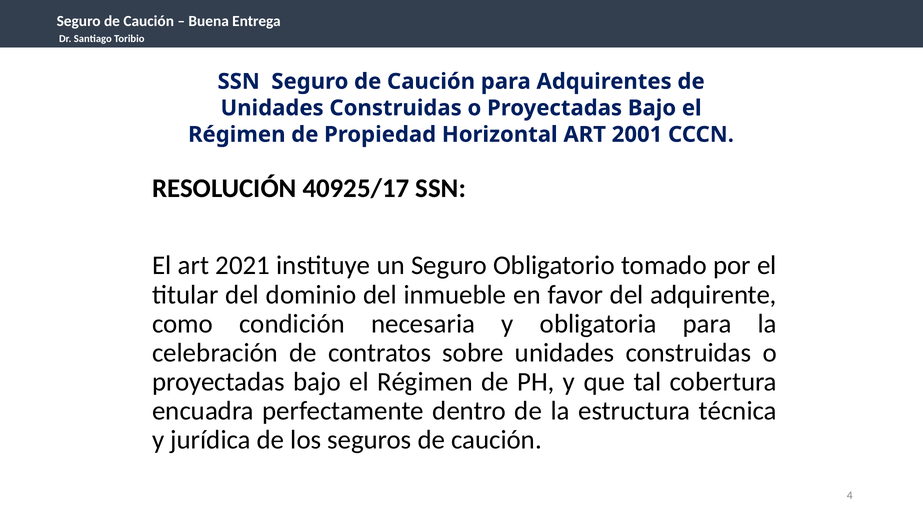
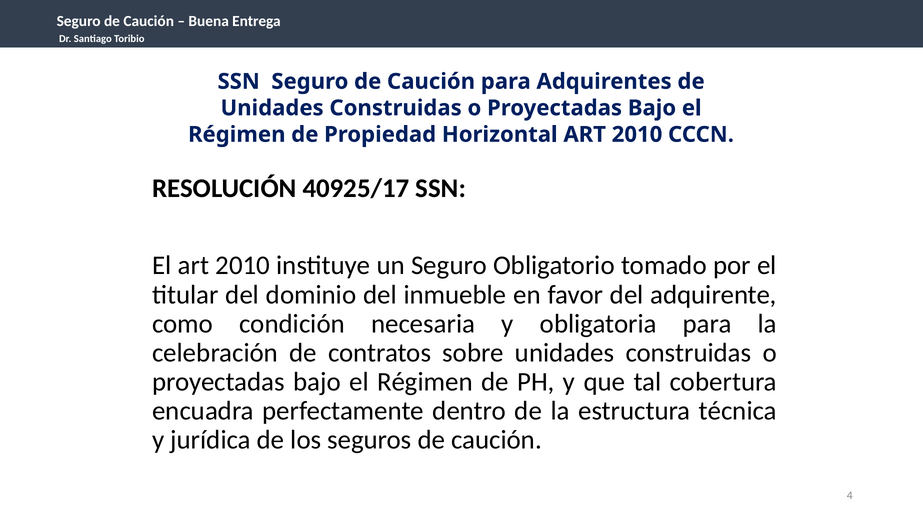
Horizontal ART 2001: 2001 -> 2010
El art 2021: 2021 -> 2010
